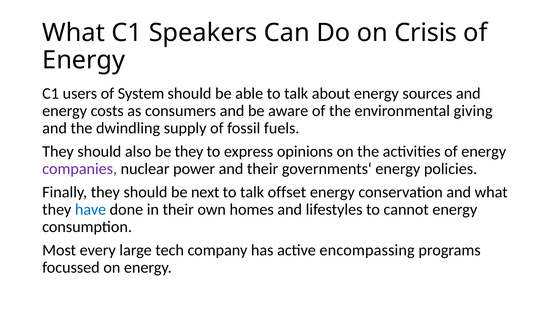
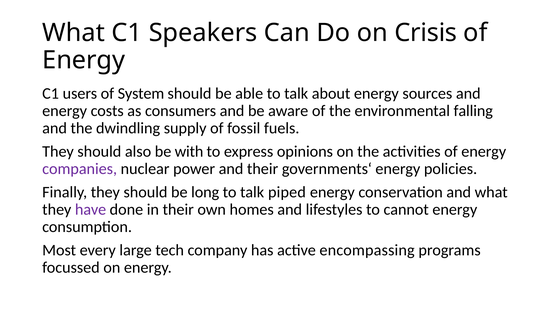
giving: giving -> falling
be they: they -> with
next: next -> long
offset: offset -> piped
have colour: blue -> purple
